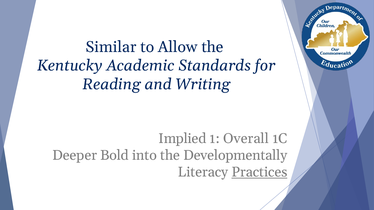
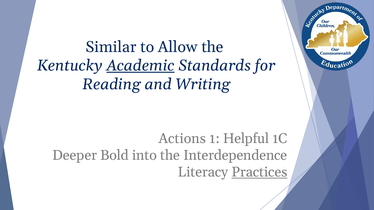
Academic underline: none -> present
Implied: Implied -> Actions
Overall: Overall -> Helpful
Developmentally: Developmentally -> Interdependence
